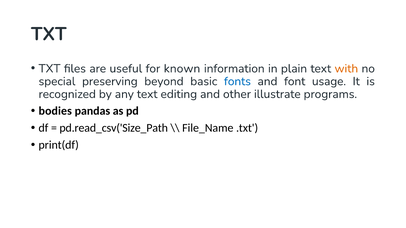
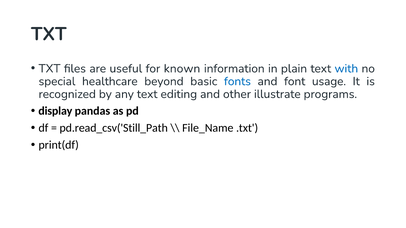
with colour: orange -> blue
preserving: preserving -> healthcare
bodies: bodies -> display
pd.read_csv('Size_Path: pd.read_csv('Size_Path -> pd.read_csv('Still_Path
